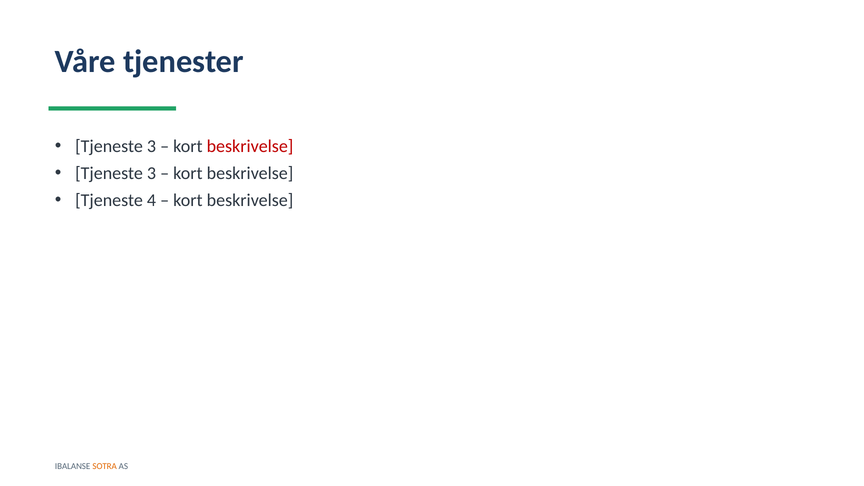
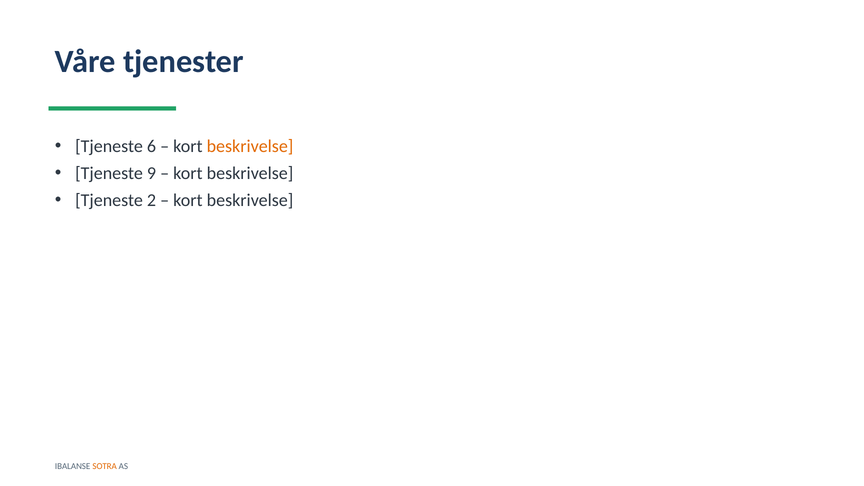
3 at (151, 146): 3 -> 6
beskrivelse at (250, 146) colour: red -> orange
3 at (151, 173): 3 -> 9
4: 4 -> 2
